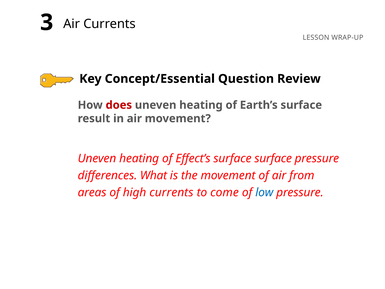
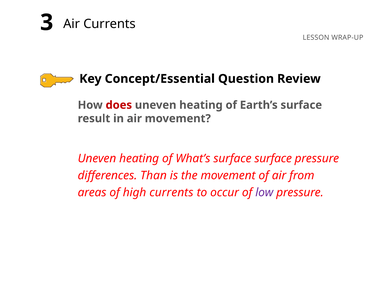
Effect’s: Effect’s -> What’s
What: What -> Than
come: come -> occur
low colour: blue -> purple
